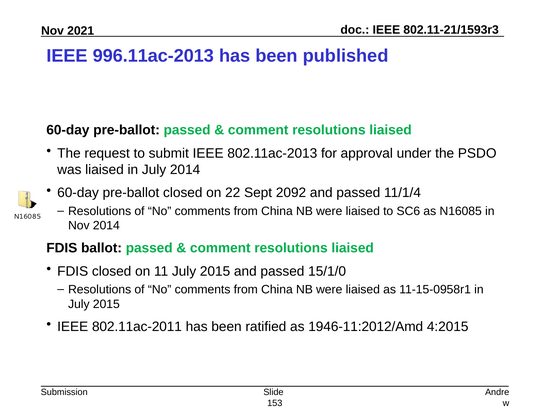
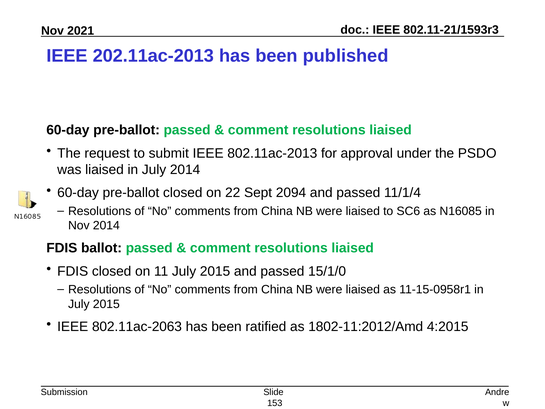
996.11ac-2013: 996.11ac-2013 -> 202.11ac-2013
2092: 2092 -> 2094
802.11ac-2011: 802.11ac-2011 -> 802.11ac-2063
1946-11:2012/Amd: 1946-11:2012/Amd -> 1802-11:2012/Amd
